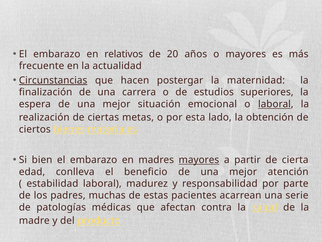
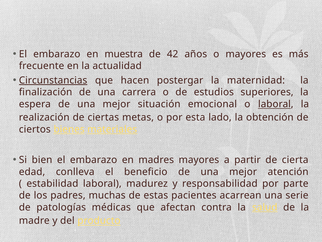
relativos: relativos -> muestra
20: 20 -> 42
mayores at (199, 160) underline: present -> none
